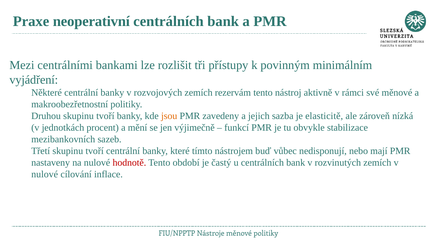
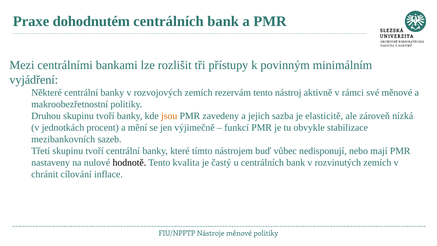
neoperativní: neoperativní -> dohodnutém
hodnotě colour: red -> black
období: období -> kvalita
nulové at (45, 174): nulové -> chránit
